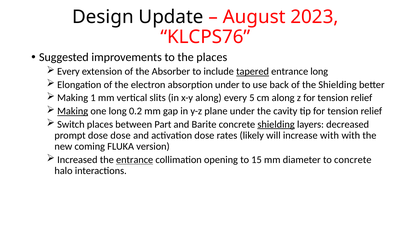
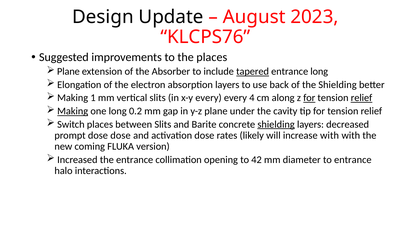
Every at (68, 72): Every -> Plane
absorption under: under -> layers
x-y along: along -> every
5: 5 -> 4
for at (309, 98) underline: none -> present
relief at (362, 98) underline: none -> present
between Part: Part -> Slits
entrance at (135, 160) underline: present -> none
15: 15 -> 42
to concrete: concrete -> entrance
